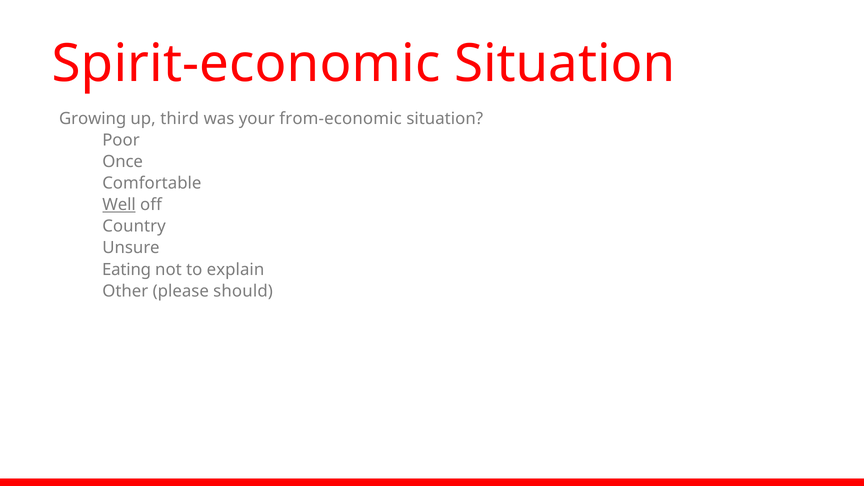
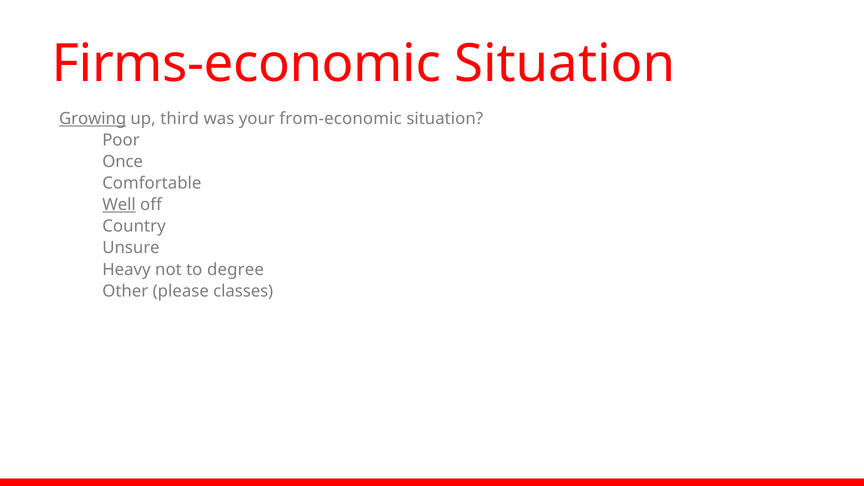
Spirit-economic: Spirit-economic -> Firms-economic
Growing underline: none -> present
Eating: Eating -> Heavy
explain: explain -> degree
should: should -> classes
